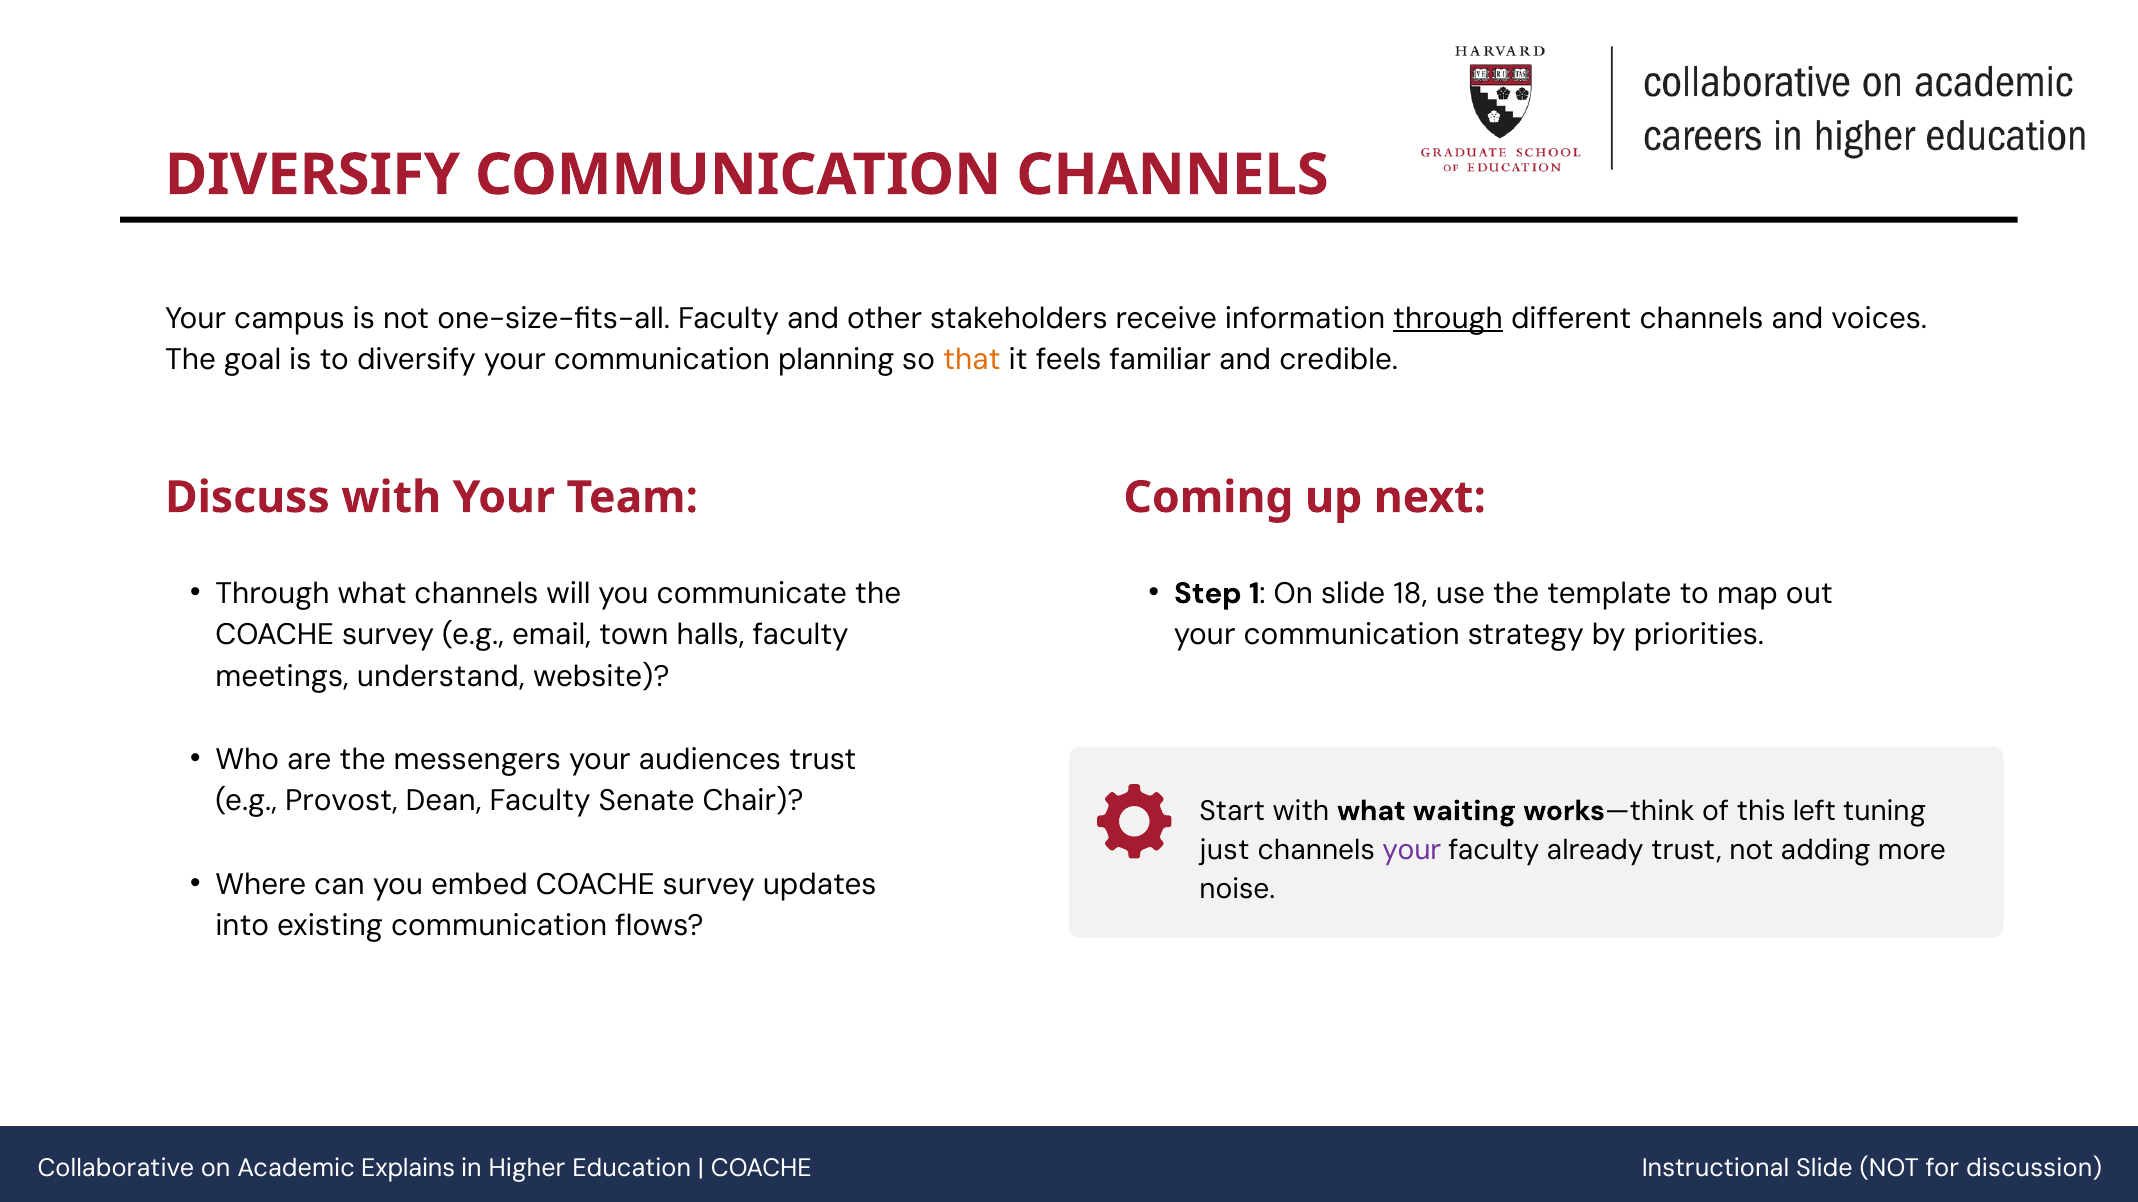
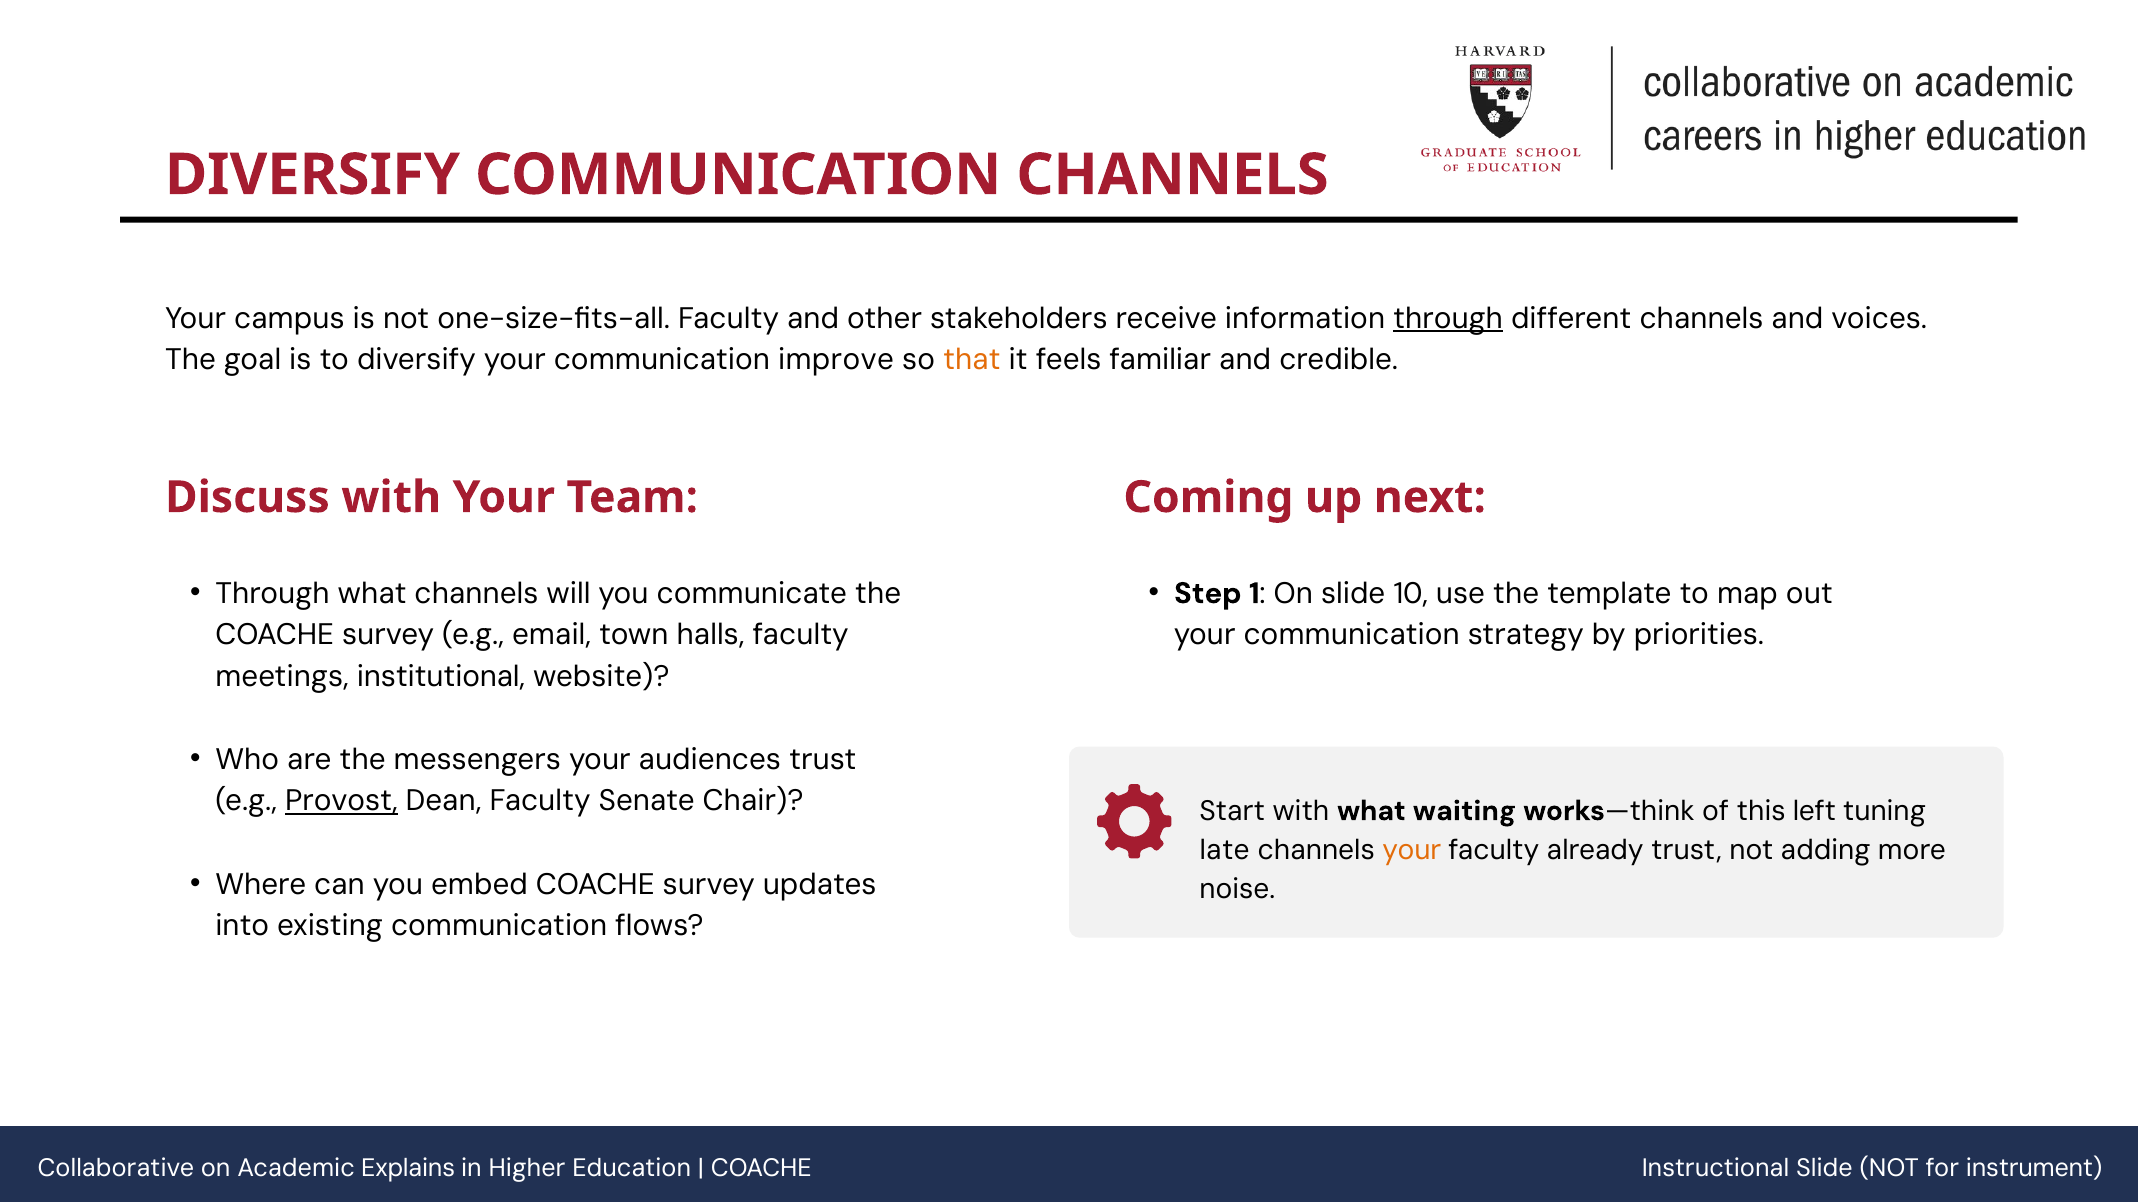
planning: planning -> improve
18: 18 -> 10
understand: understand -> institutional
Provost underline: none -> present
just: just -> late
your at (1412, 851) colour: purple -> orange
discussion: discussion -> instrument
